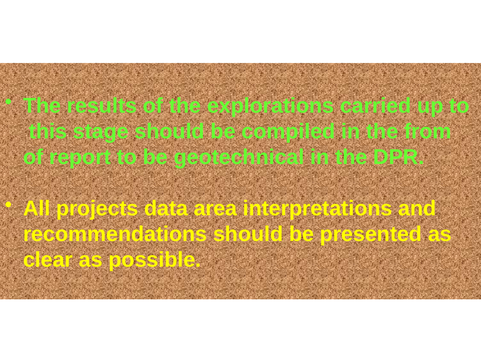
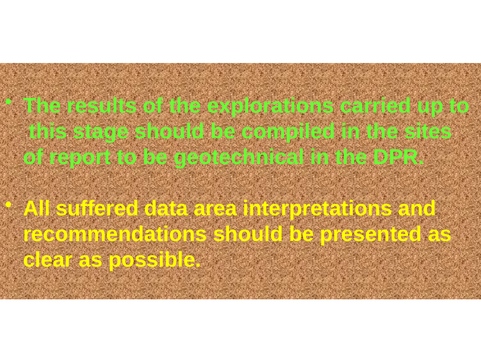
from: from -> sites
projects: projects -> suffered
